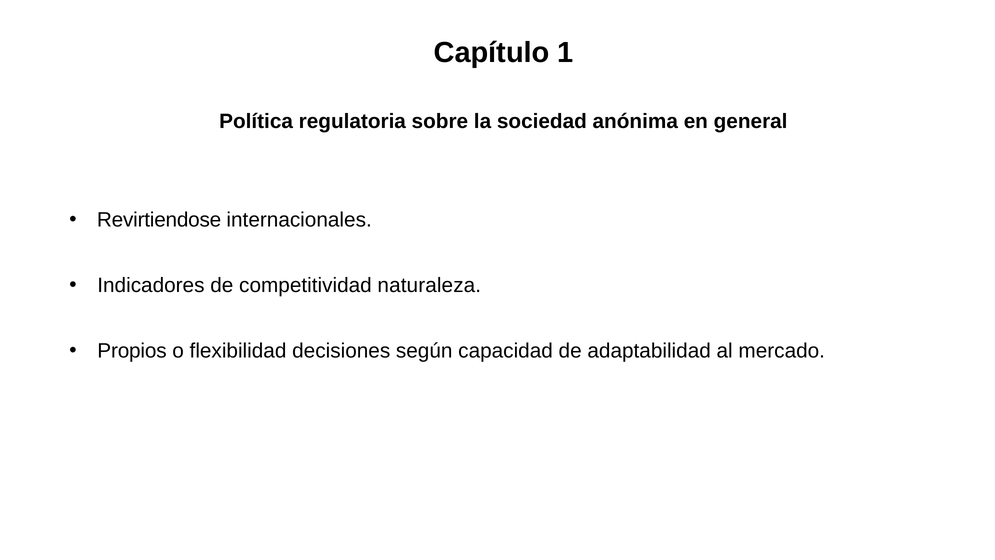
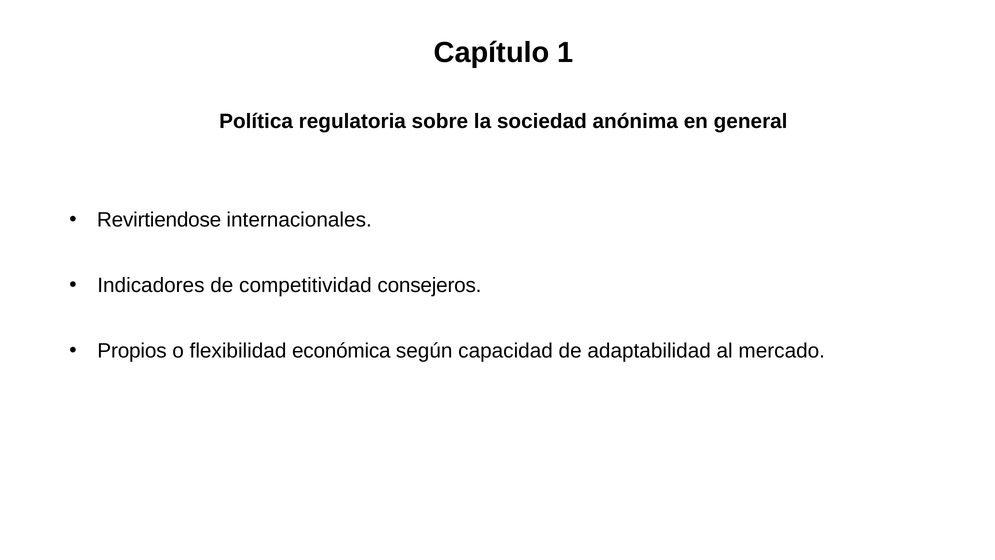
naturaleza: naturaleza -> consejeros
decisiones: decisiones -> económica
